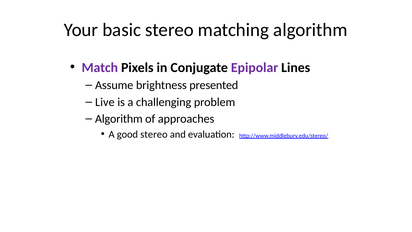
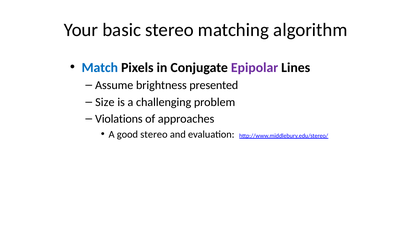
Match colour: purple -> blue
Live: Live -> Size
Algorithm at (119, 119): Algorithm -> Violations
